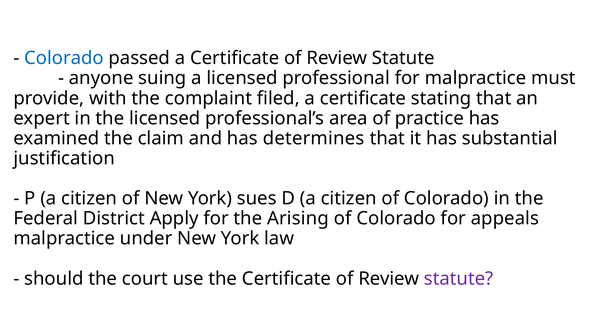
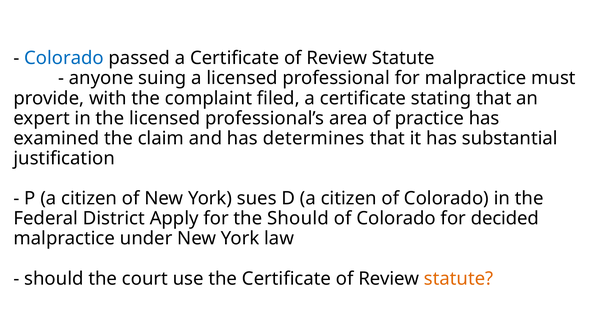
the Arising: Arising -> Should
appeals: appeals -> decided
statute at (459, 279) colour: purple -> orange
